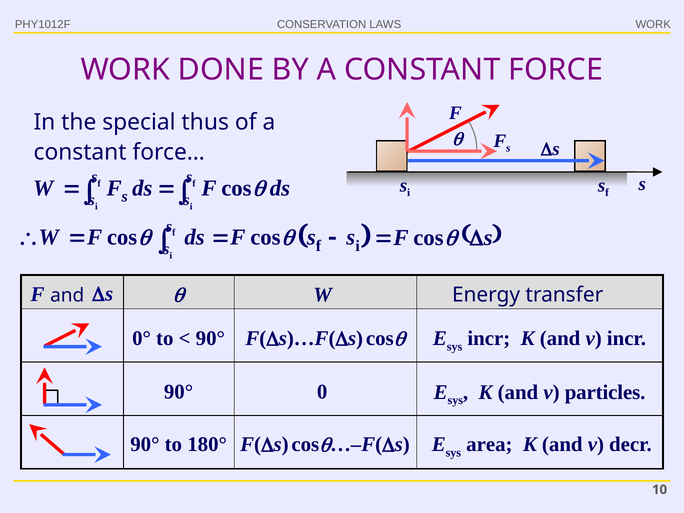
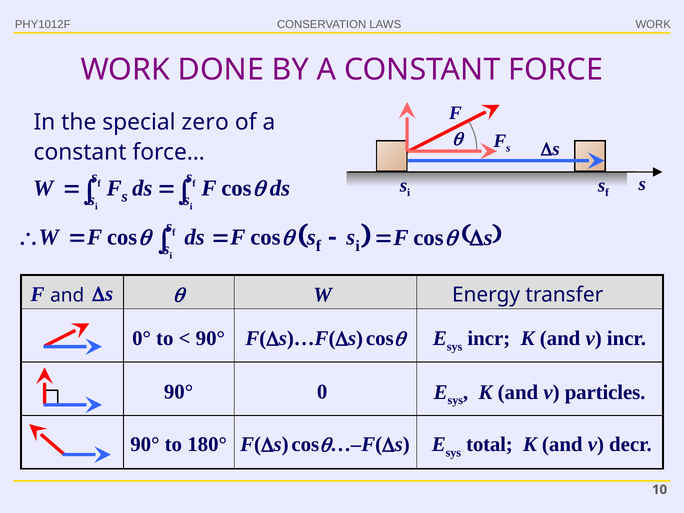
thus: thus -> zero
area: area -> total
